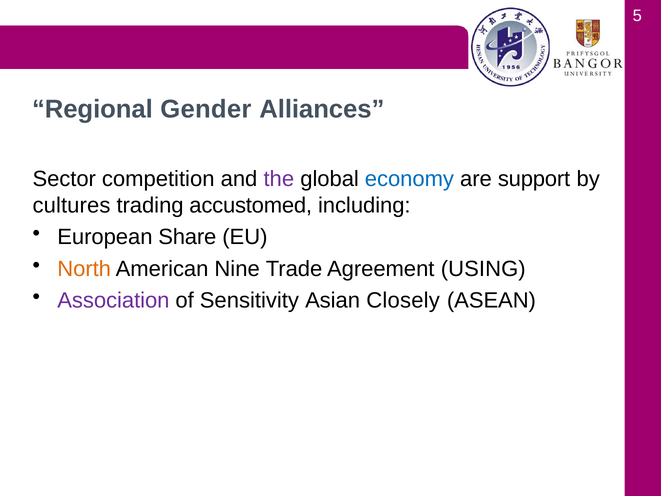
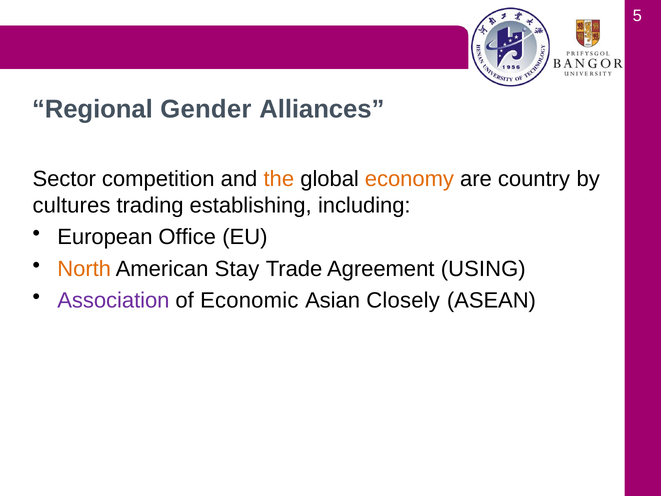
the colour: purple -> orange
economy colour: blue -> orange
support: support -> country
accustomed: accustomed -> establishing
Share: Share -> Office
Nine: Nine -> Stay
Sensitivity: Sensitivity -> Economic
